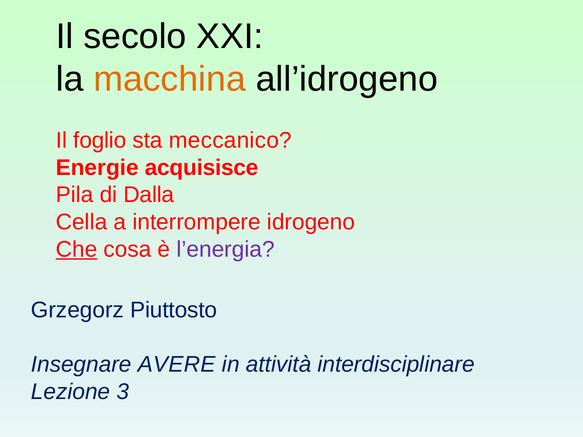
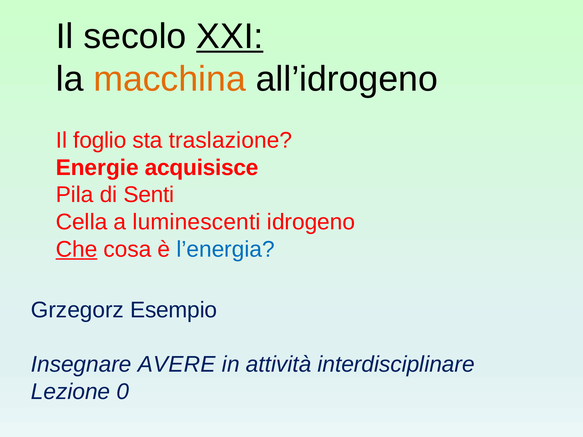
XXI underline: none -> present
meccanico: meccanico -> traslazione
Dalla: Dalla -> Senti
interrompere: interrompere -> luminescenti
l’energia colour: purple -> blue
Piuttosto: Piuttosto -> Esempio
3: 3 -> 0
